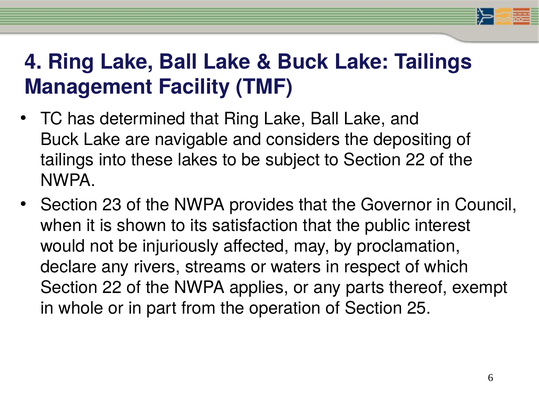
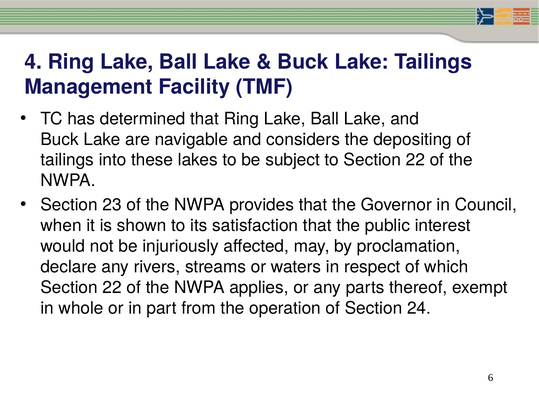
25: 25 -> 24
